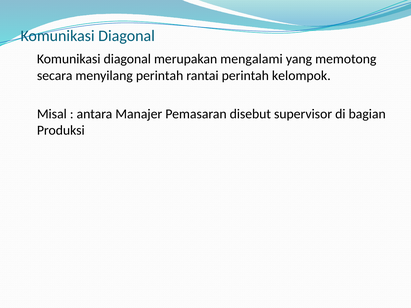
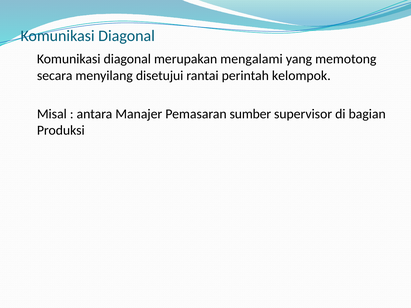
menyilang perintah: perintah -> disetujui
disebut: disebut -> sumber
